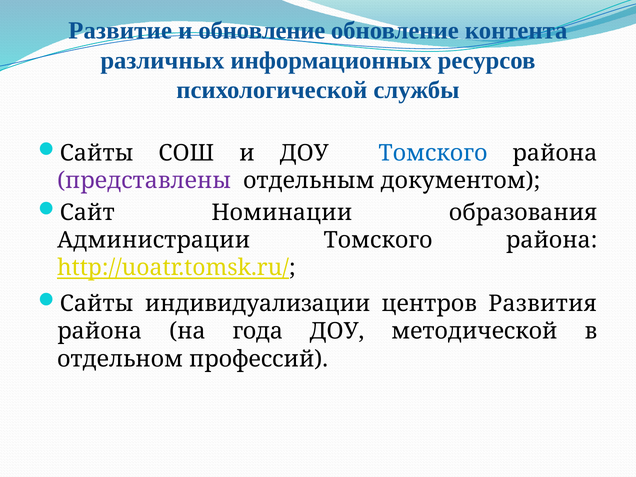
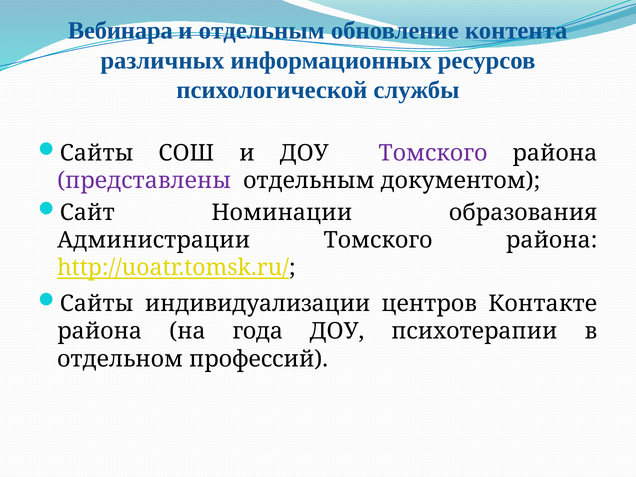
Развитие: Развитие -> Вебинара
и обновление: обновление -> отдельным
Томского at (433, 153) colour: blue -> purple
Развития: Развития -> Контакте
методической: методической -> психотерапии
